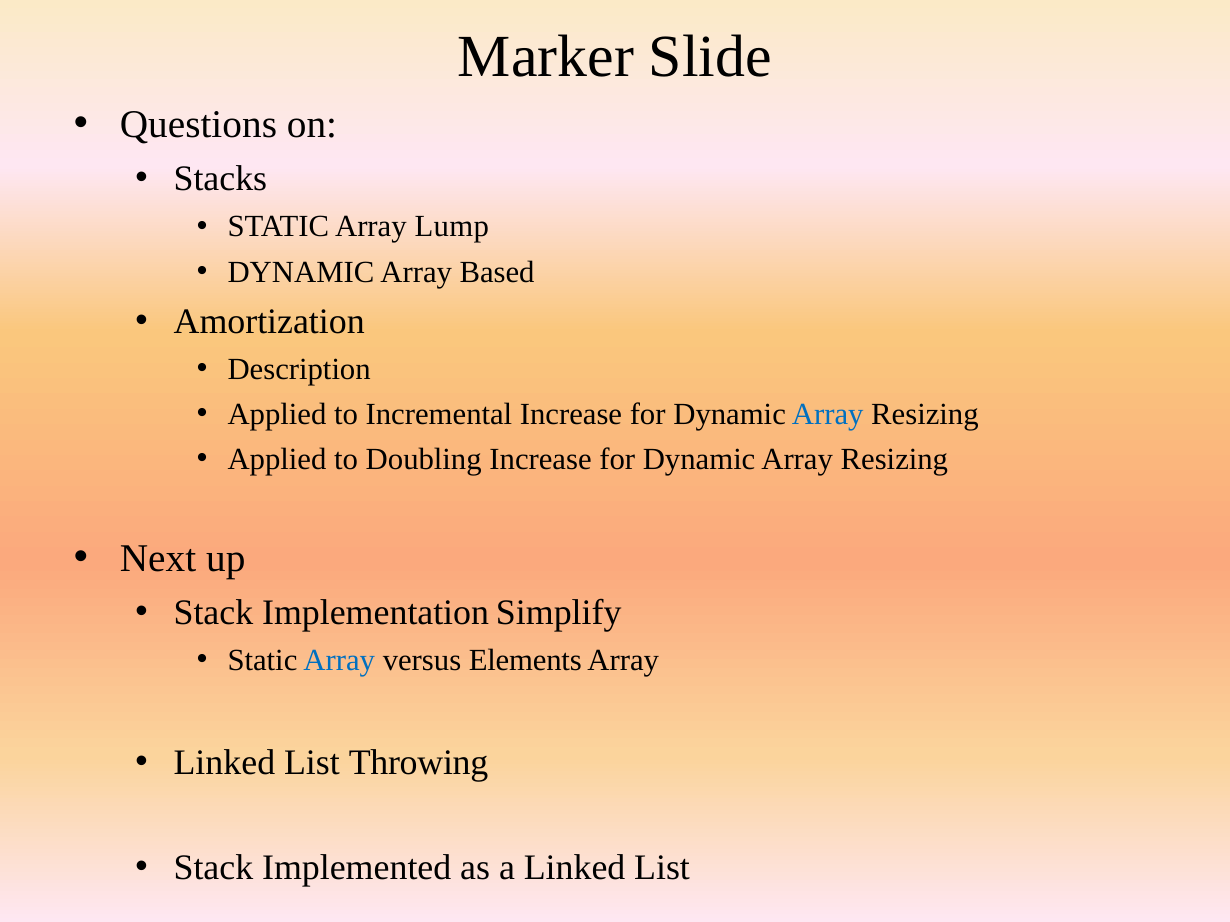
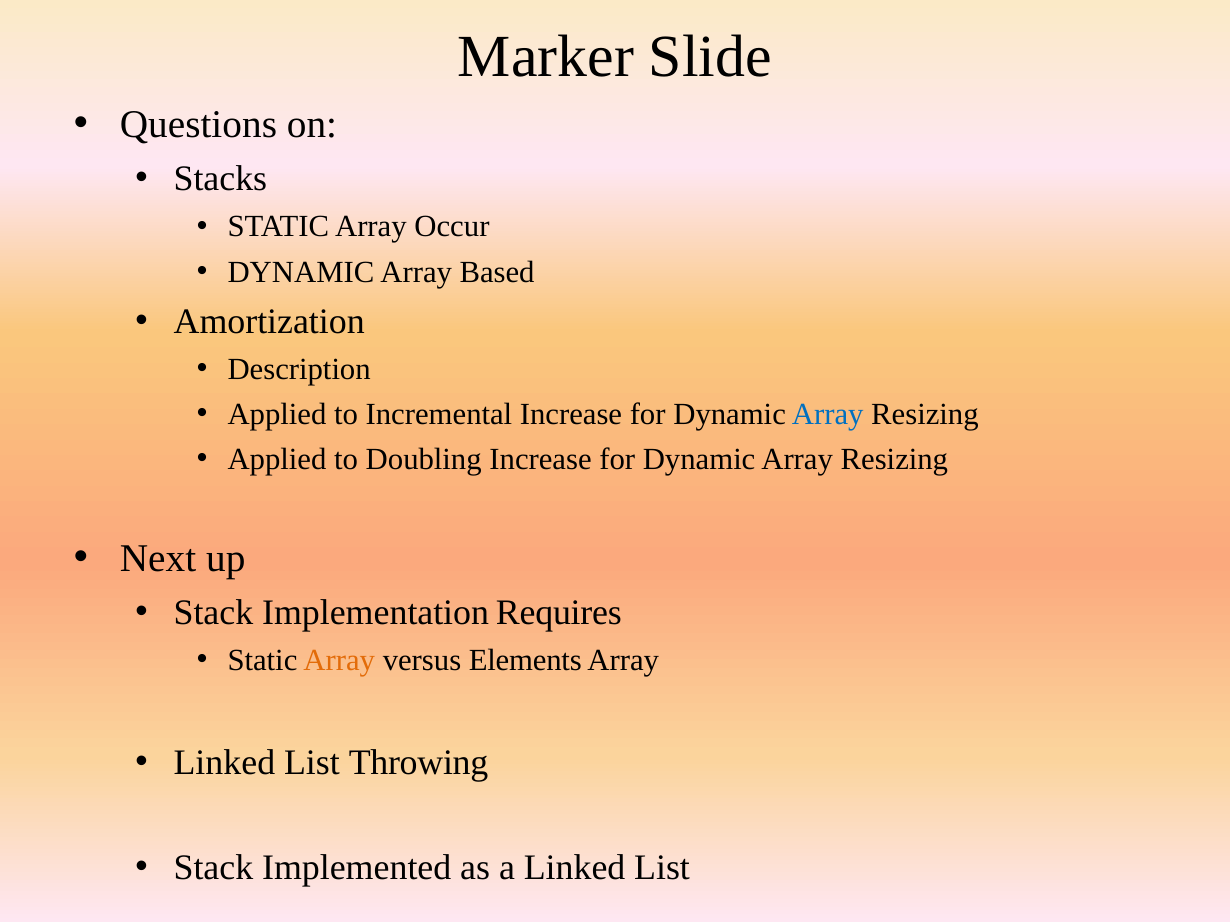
Lump: Lump -> Occur
Simplify: Simplify -> Requires
Array at (339, 661) colour: blue -> orange
